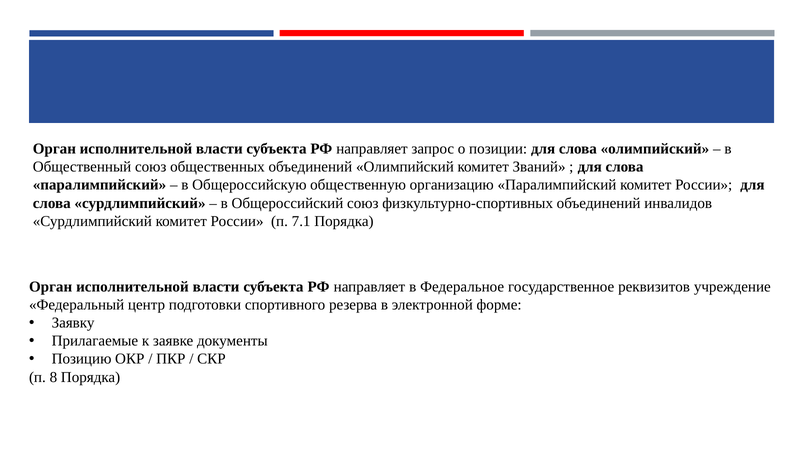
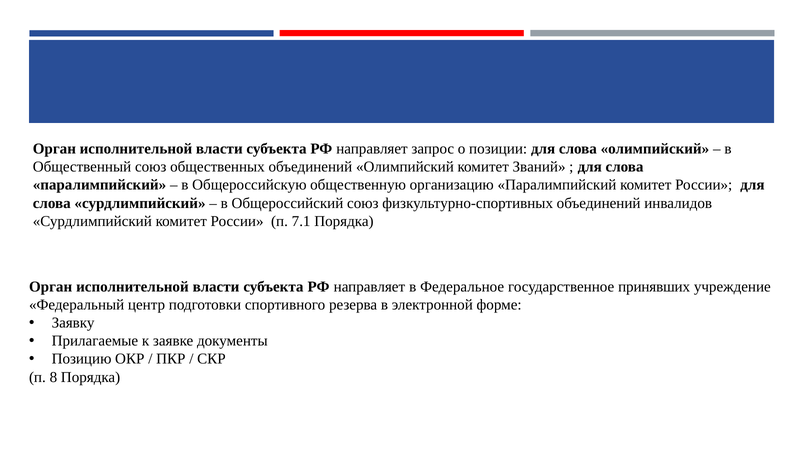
реквизитов: реквизитов -> принявших
